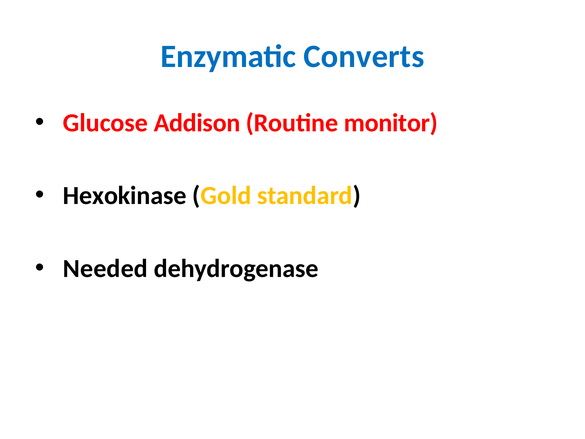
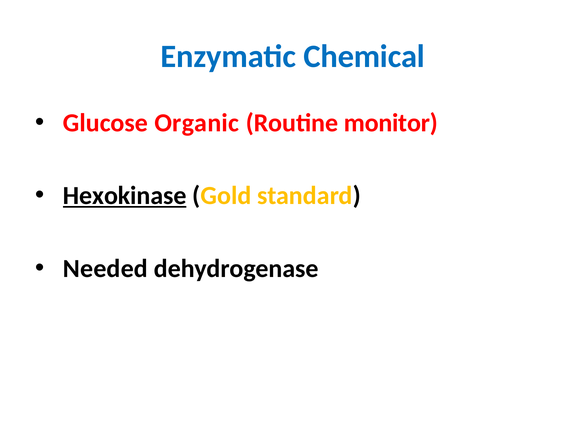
Converts: Converts -> Chemical
Addison: Addison -> Organic
Hexokinase underline: none -> present
